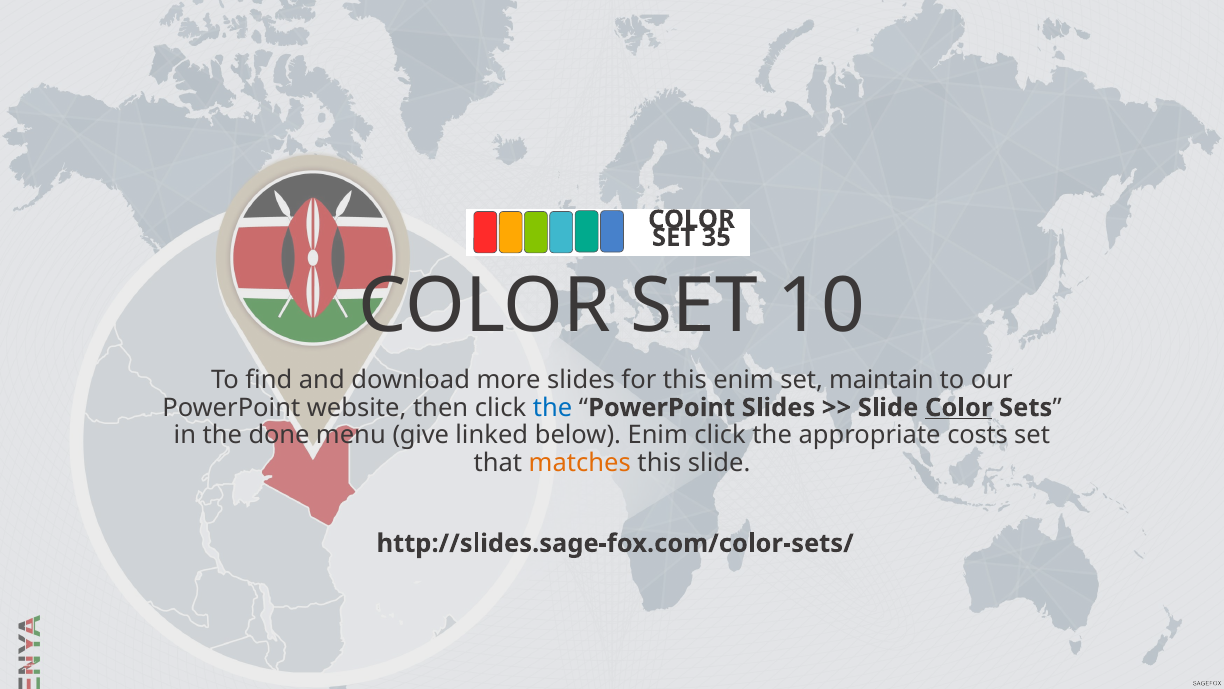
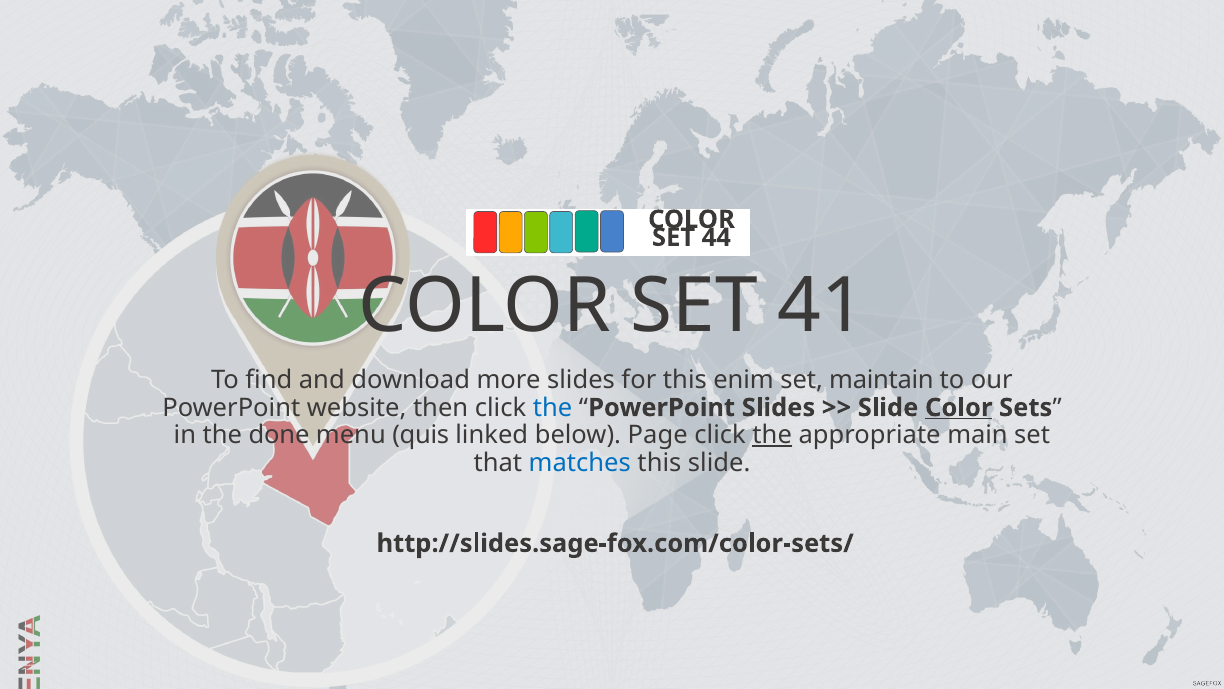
35: 35 -> 44
10: 10 -> 41
give: give -> quis
below Enim: Enim -> Page
the at (772, 435) underline: none -> present
costs: costs -> main
matches colour: orange -> blue
